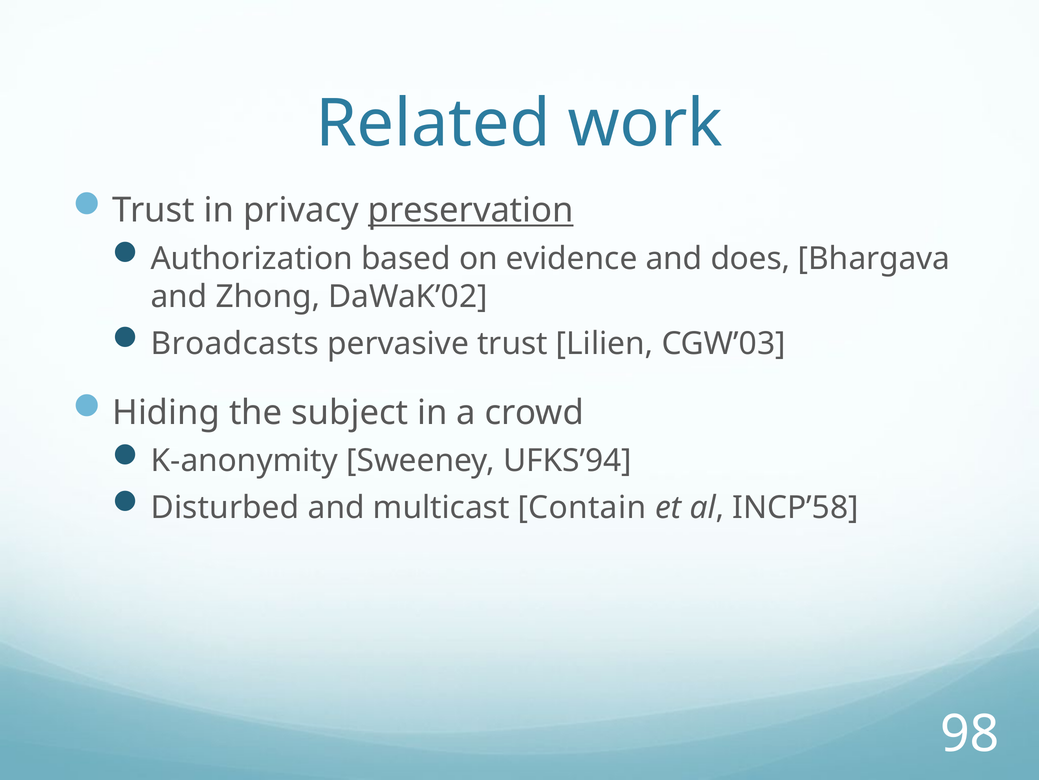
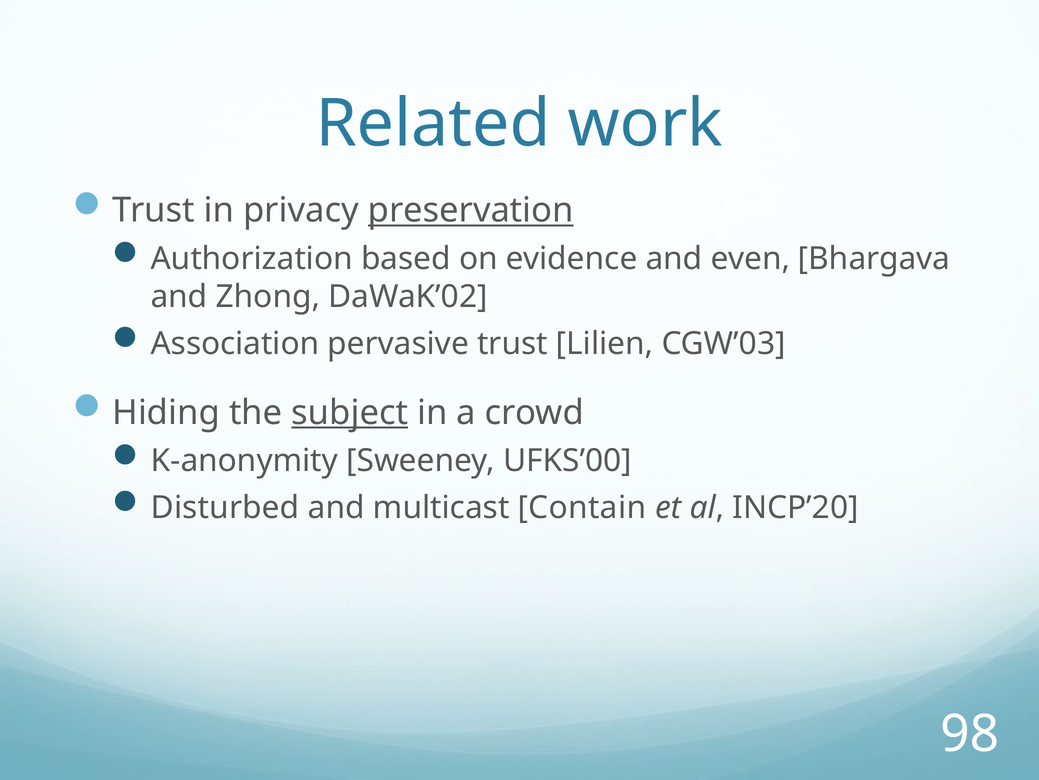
does: does -> even
Broadcasts: Broadcasts -> Association
subject underline: none -> present
UFKS’94: UFKS’94 -> UFKS’00
INCP’58: INCP’58 -> INCP’20
